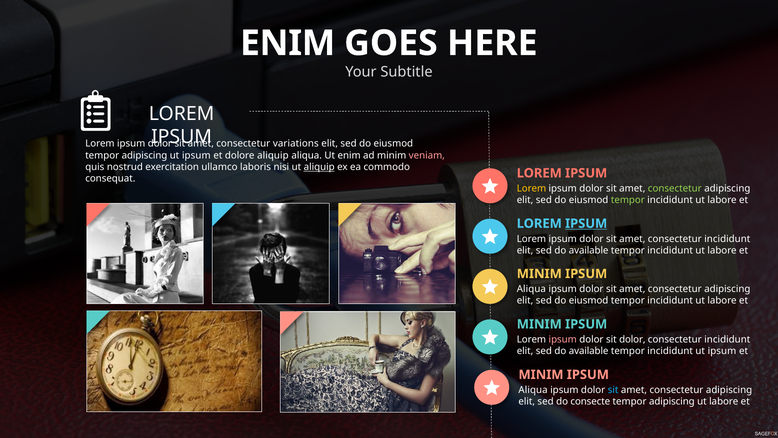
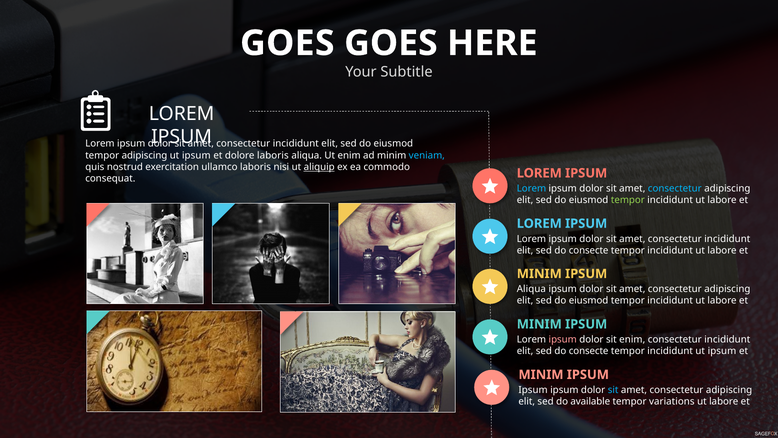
ENIM at (288, 43): ENIM -> GOES
variations at (296, 144): variations -> incididunt
dolore aliquip: aliquip -> laboris
veniam colour: pink -> light blue
Lorem at (531, 188) colour: yellow -> light blue
consectetur at (675, 188) colour: light green -> light blue
IPSUM at (586, 223) underline: present -> none
available at (589, 250): available -> consecte
sit dolor: dolor -> enim
available at (589, 351): available -> consecte
Aliqua at (533, 390): Aliqua -> Ipsum
consecte: consecte -> available
adipiscing at (672, 401): adipiscing -> variations
